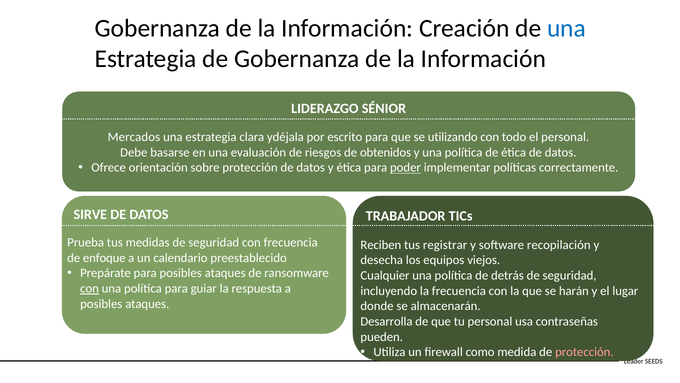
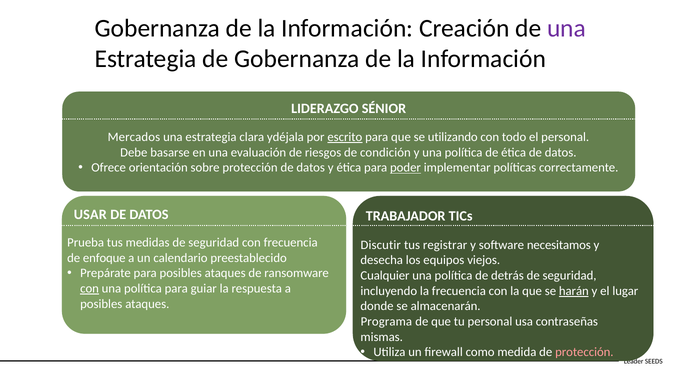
una at (567, 28) colour: blue -> purple
escrito underline: none -> present
obtenidos: obtenidos -> condición
SIRVE: SIRVE -> USAR
Reciben: Reciben -> Discutir
recopilación: recopilación -> necesitamos
harán underline: none -> present
Desarrolla: Desarrolla -> Programa
pueden: pueden -> mismas
